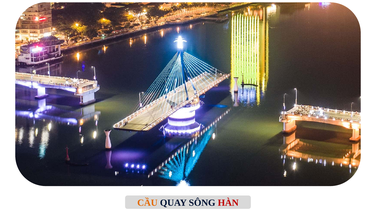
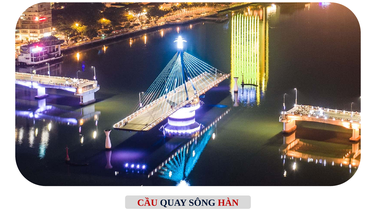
CẦU at (147, 202) colour: orange -> red
